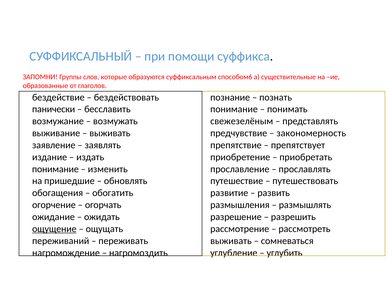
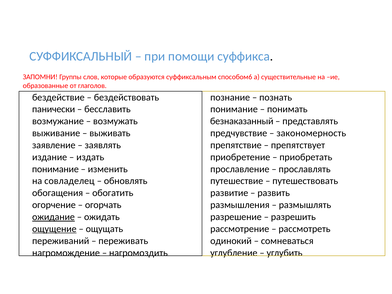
свежезелёным: свежезелёным -> безнаказанный
пришедшие: пришедшие -> совладелец
ожидание underline: none -> present
выживать at (231, 241): выживать -> одинокий
